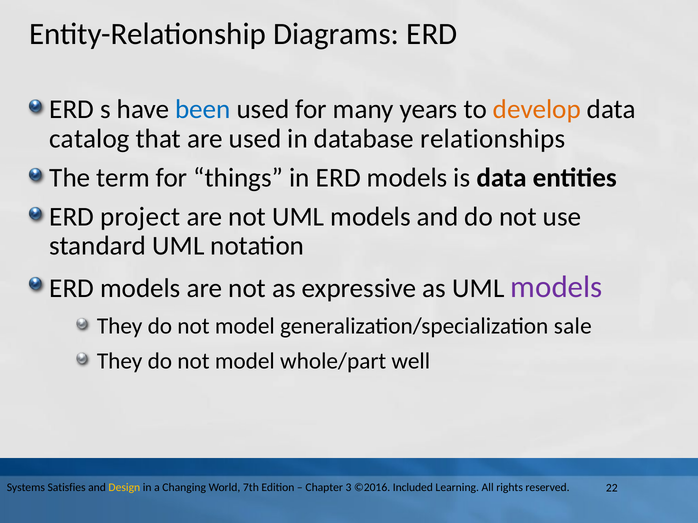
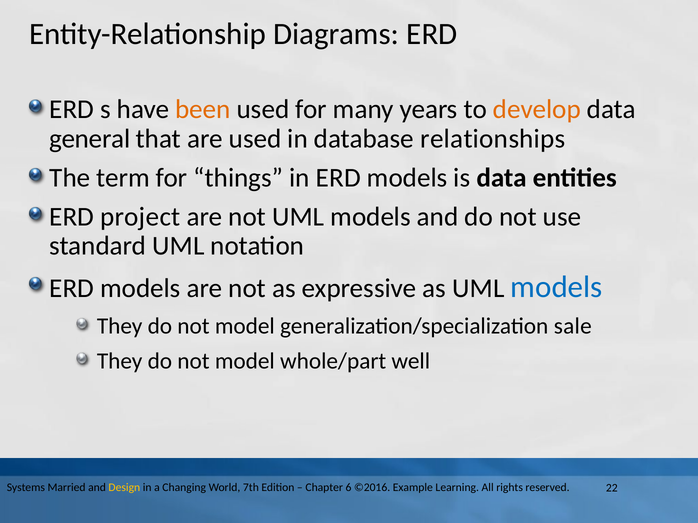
been colour: blue -> orange
catalog: catalog -> general
models at (557, 287) colour: purple -> blue
Satisfies: Satisfies -> Married
3: 3 -> 6
Included: Included -> Example
